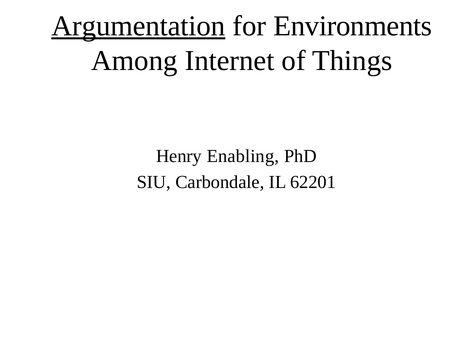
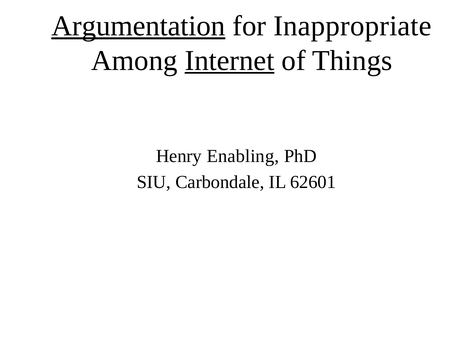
Environments: Environments -> Inappropriate
Internet underline: none -> present
62201: 62201 -> 62601
